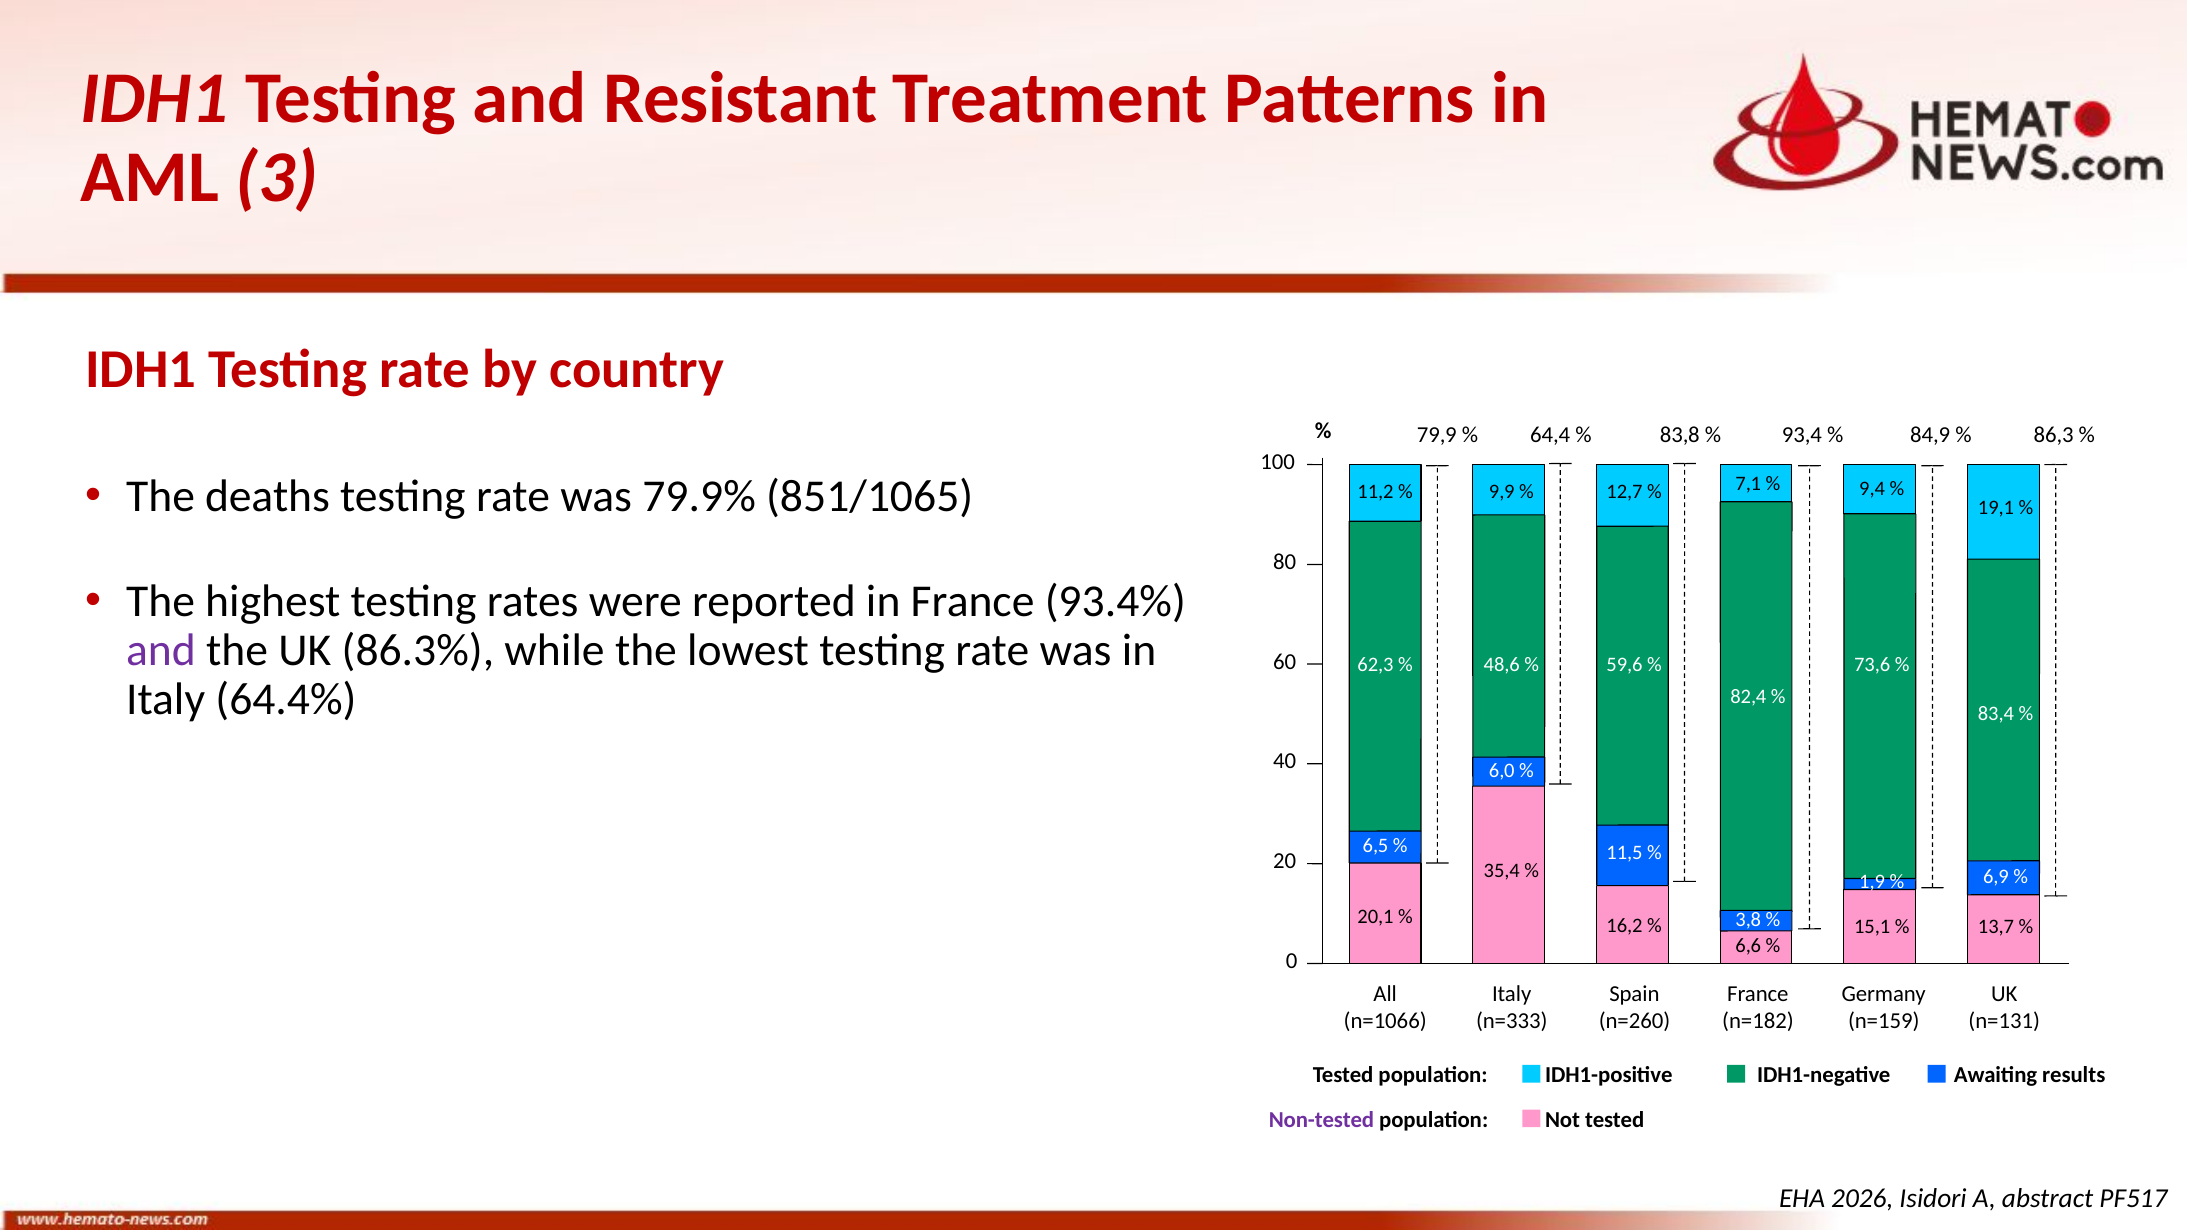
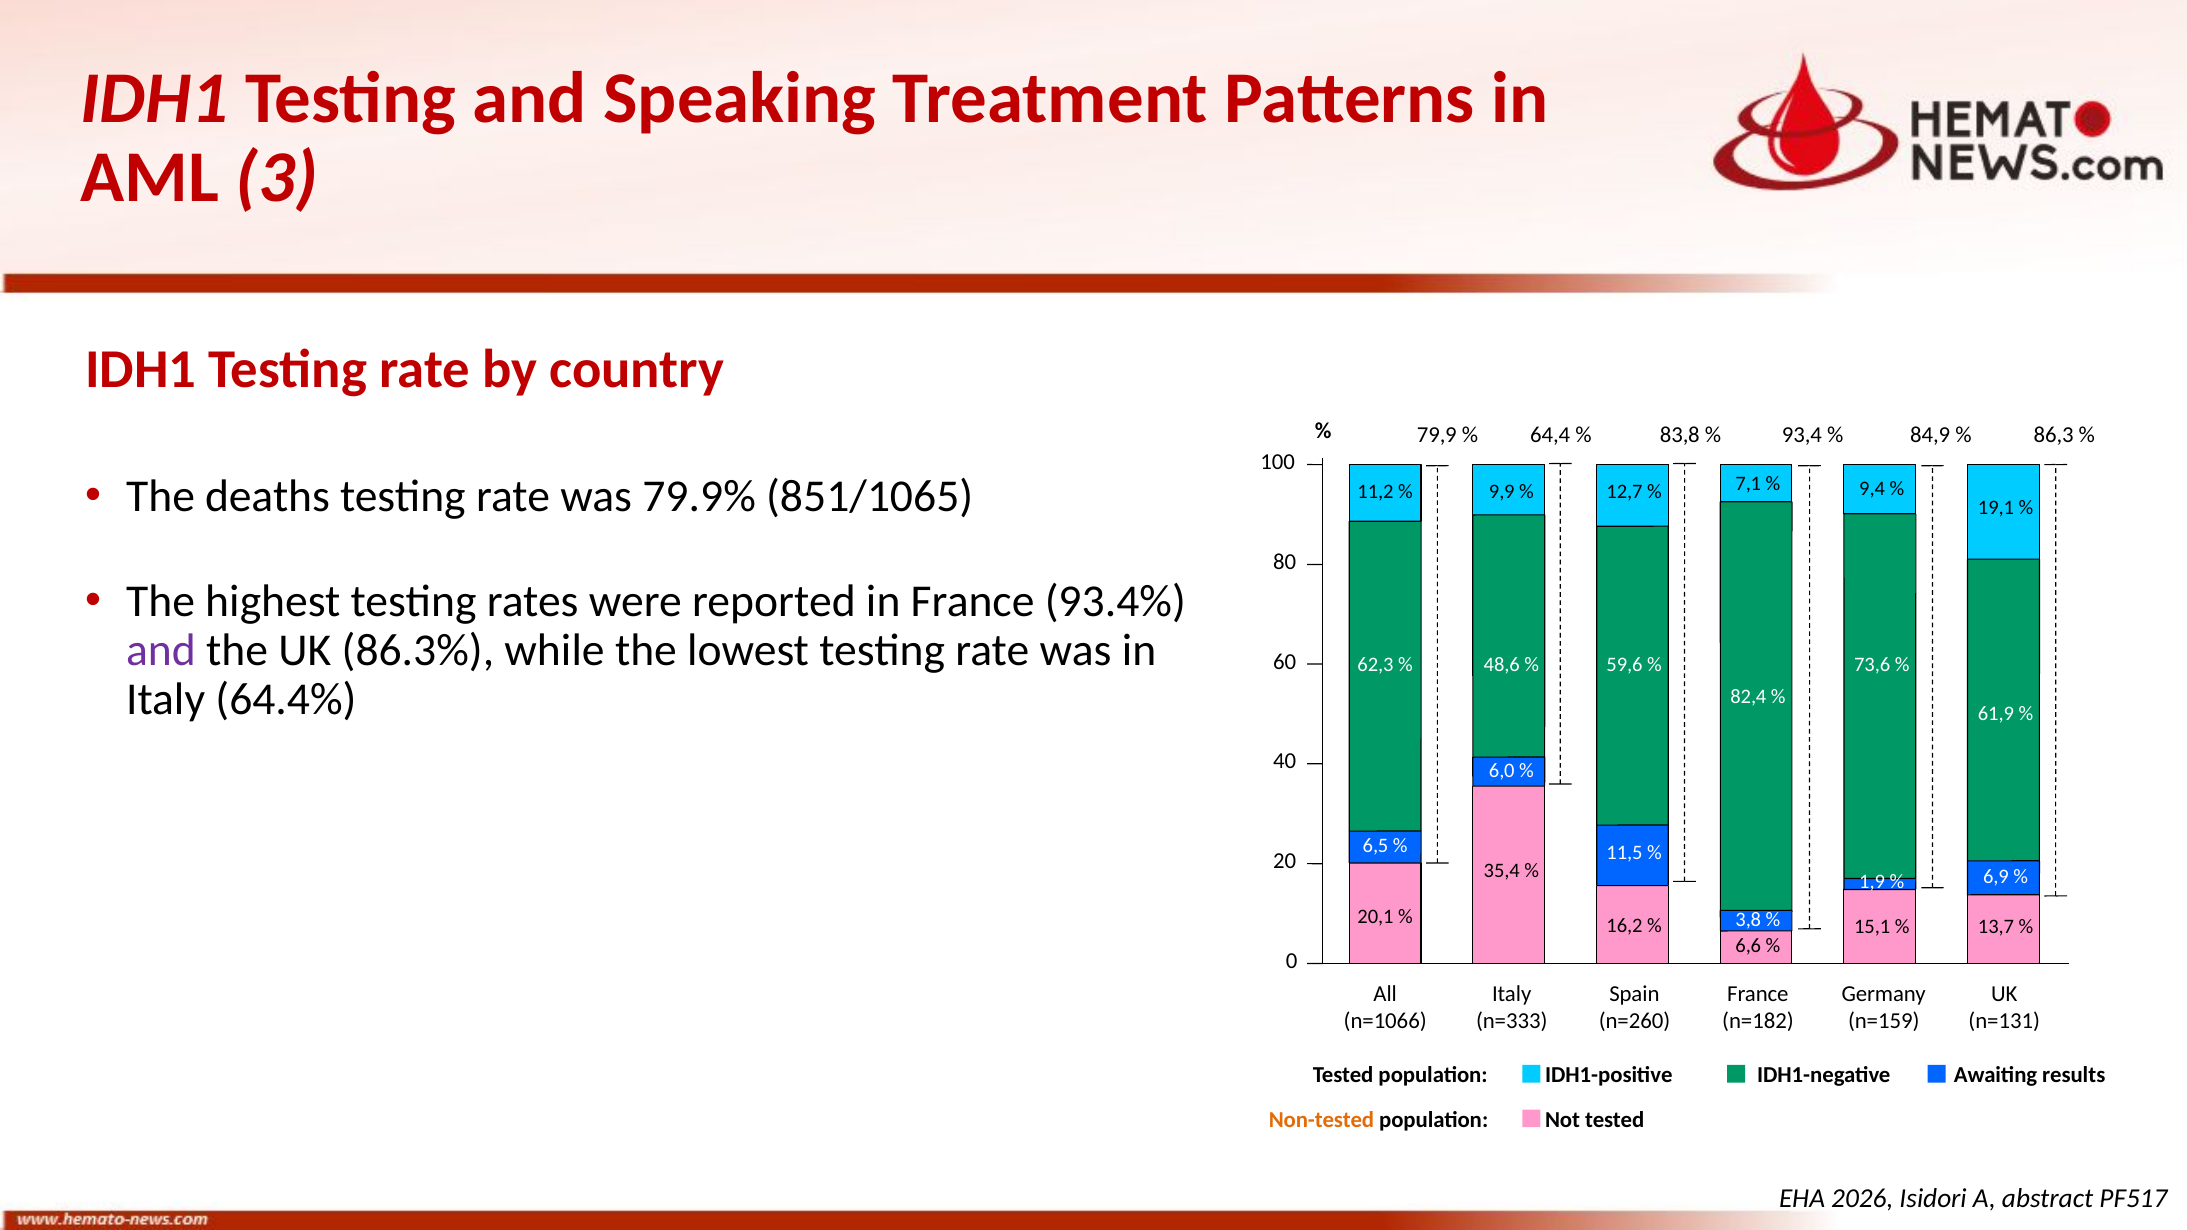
Resistant: Resistant -> Speaking
83,4: 83,4 -> 61,9
Non-tested colour: purple -> orange
